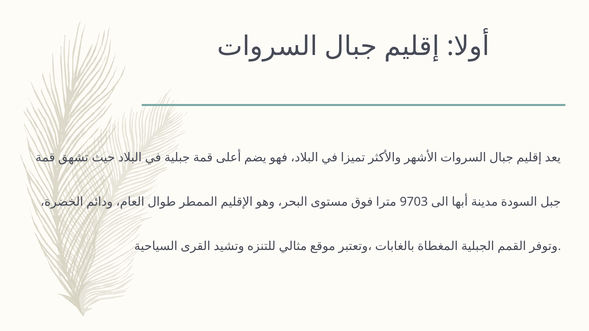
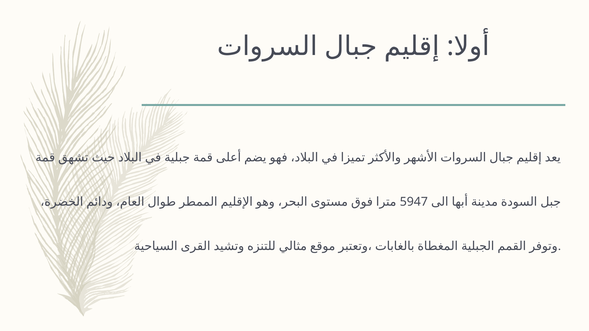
9703: 9703 -> 5947
